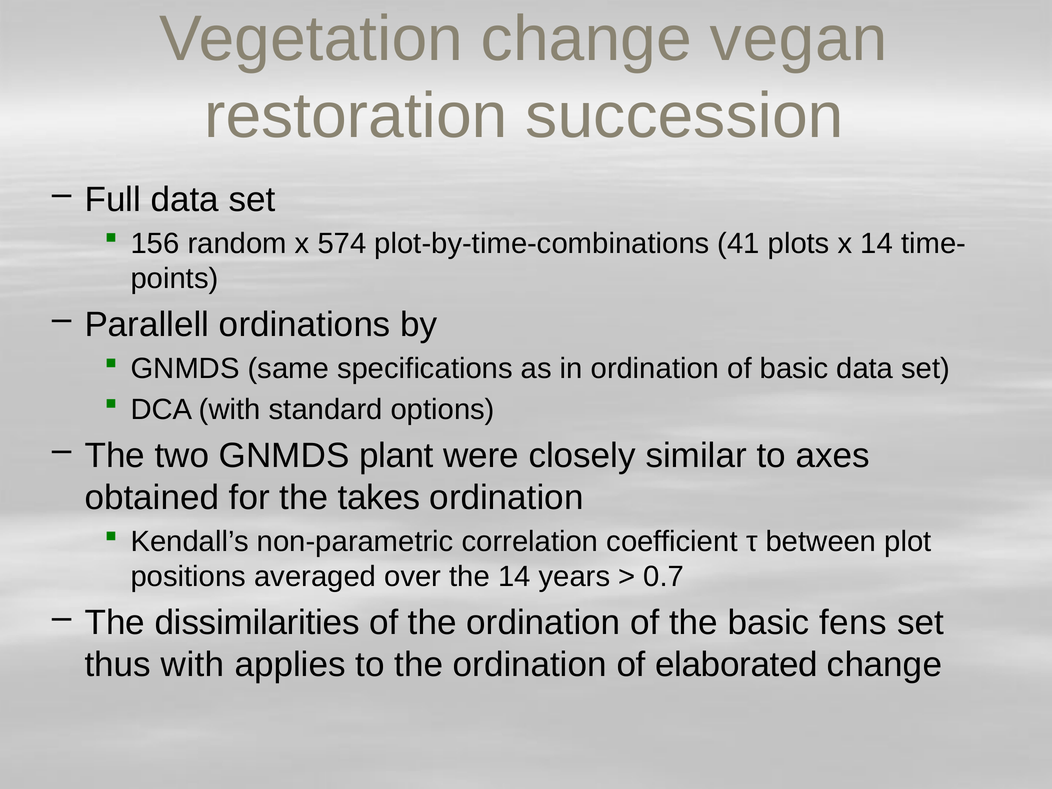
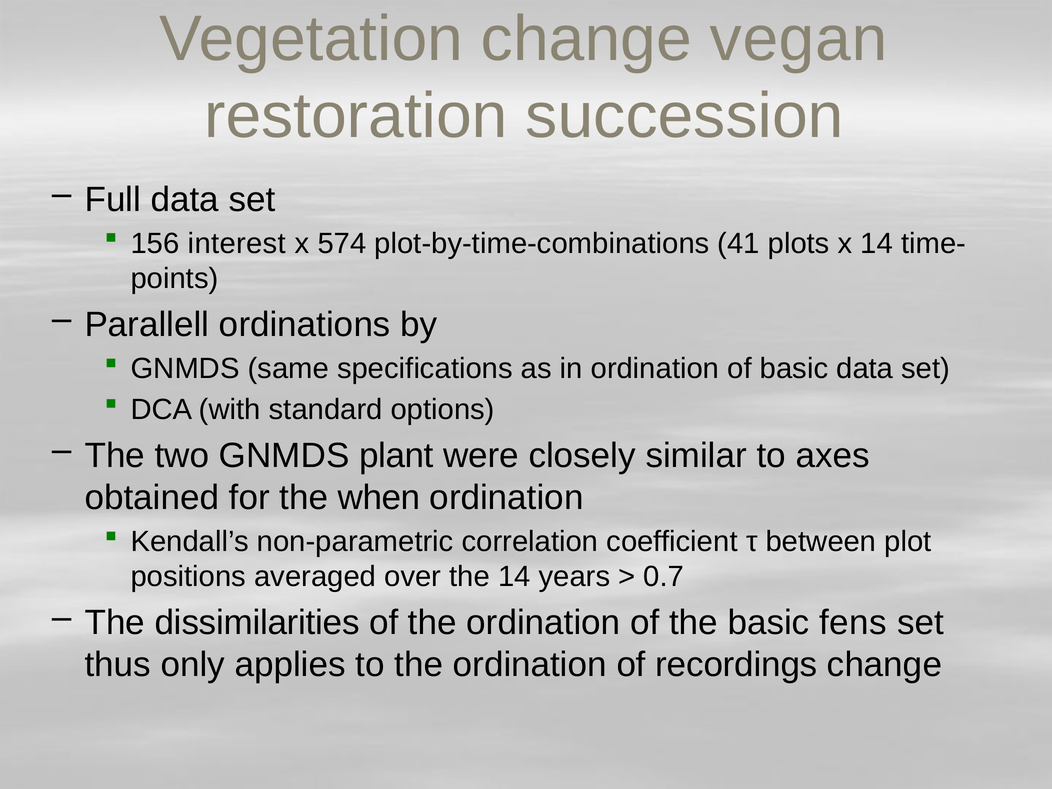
random: random -> interest
takes: takes -> when
thus with: with -> only
elaborated: elaborated -> recordings
